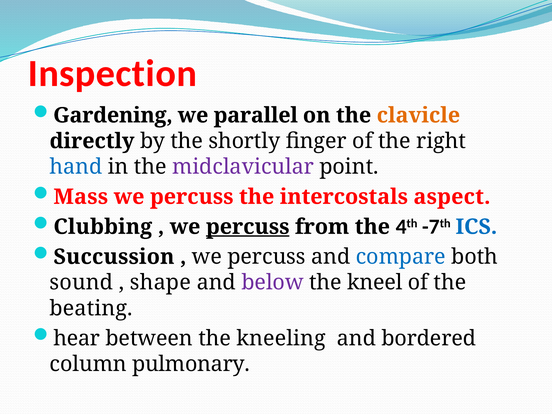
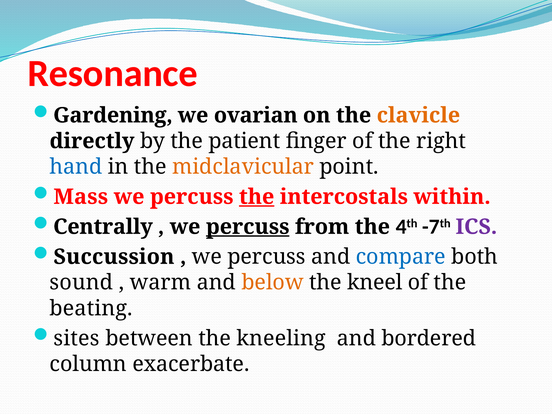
Inspection: Inspection -> Resonance
parallel: parallel -> ovarian
shortly: shortly -> patient
midclavicular colour: purple -> orange
the at (257, 197) underline: none -> present
aspect: aspect -> within
Clubbing: Clubbing -> Centrally
ICS colour: blue -> purple
shape: shape -> warm
below colour: purple -> orange
hear: hear -> sites
pulmonary: pulmonary -> exacerbate
